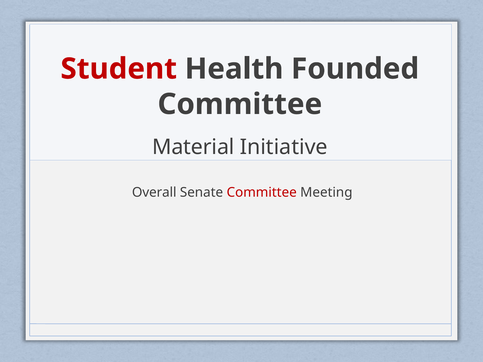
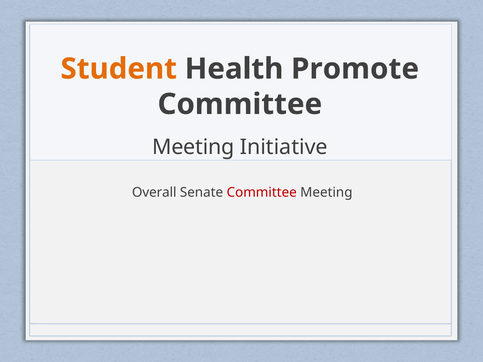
Student colour: red -> orange
Founded: Founded -> Promote
Material at (193, 147): Material -> Meeting
